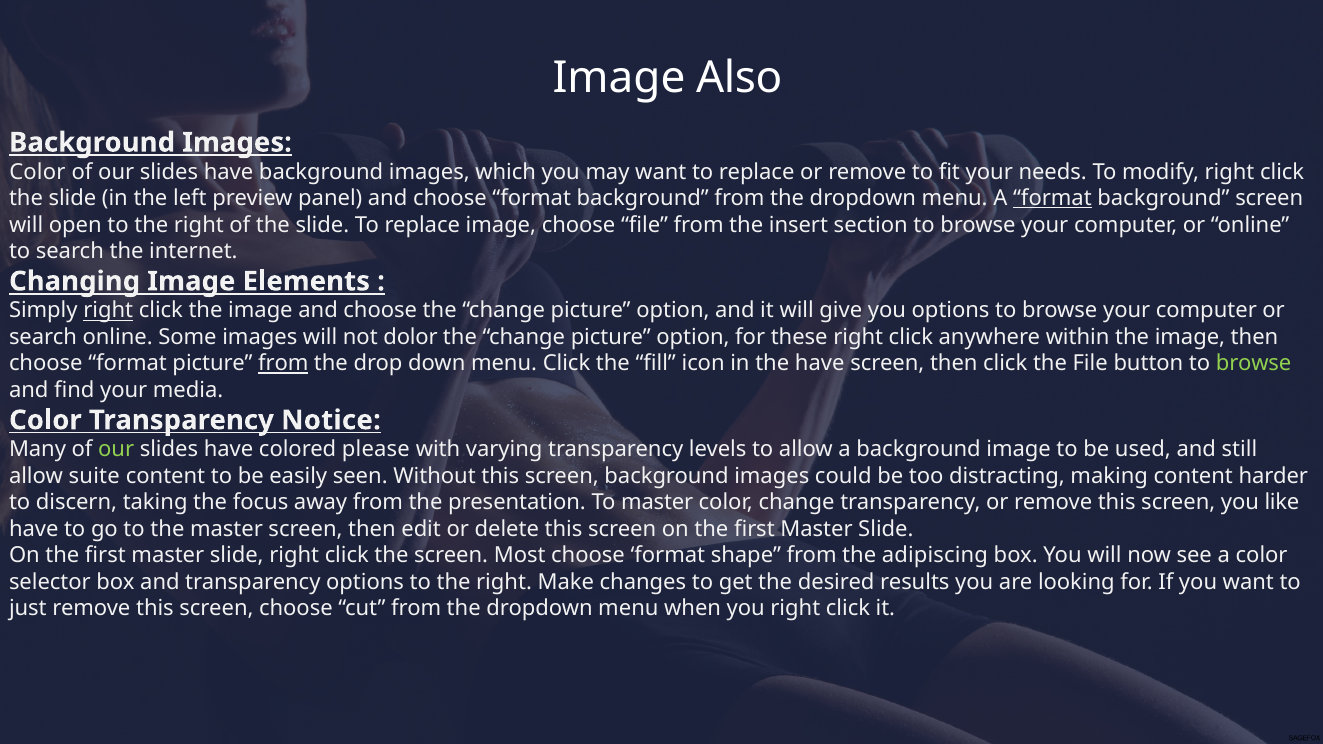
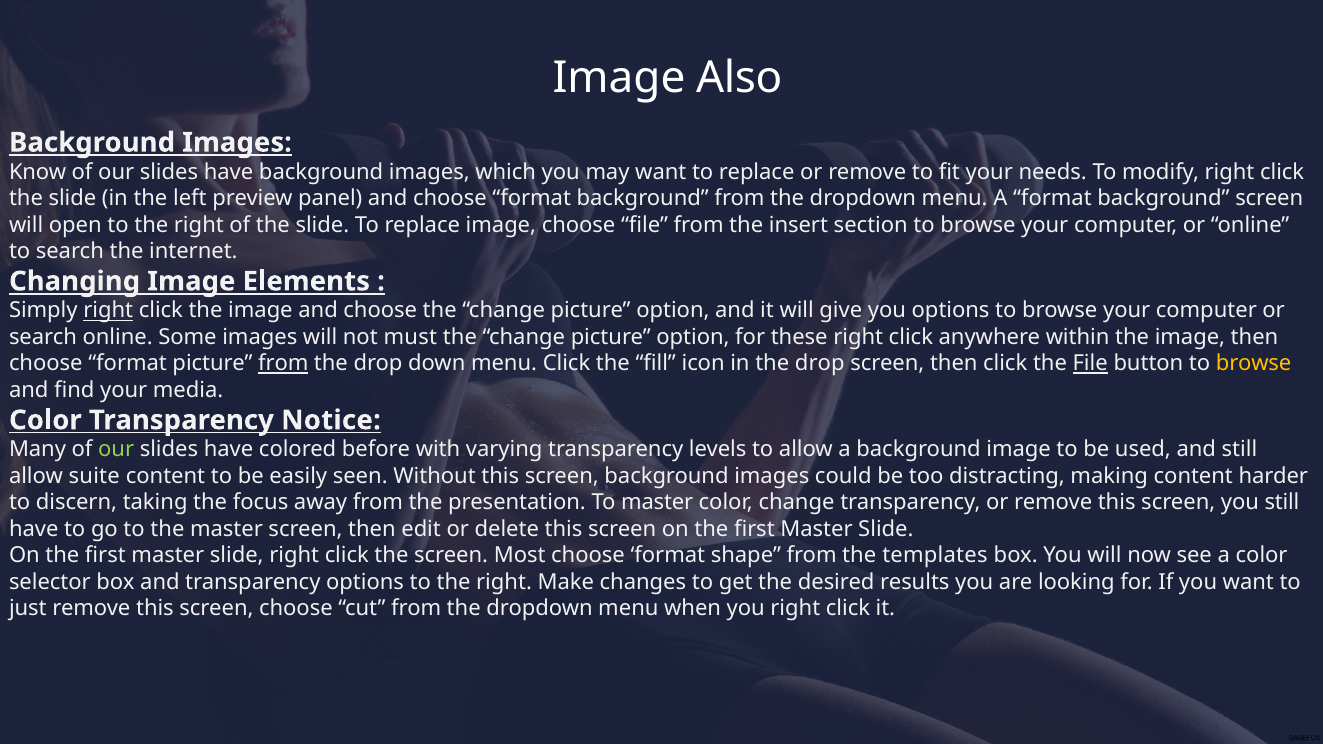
Color at (37, 172): Color -> Know
format at (1052, 198) underline: present -> none
dolor: dolor -> must
in the have: have -> drop
File at (1090, 364) underline: none -> present
browse at (1254, 364) colour: light green -> yellow
please: please -> before
you like: like -> still
adipiscing: adipiscing -> templates
